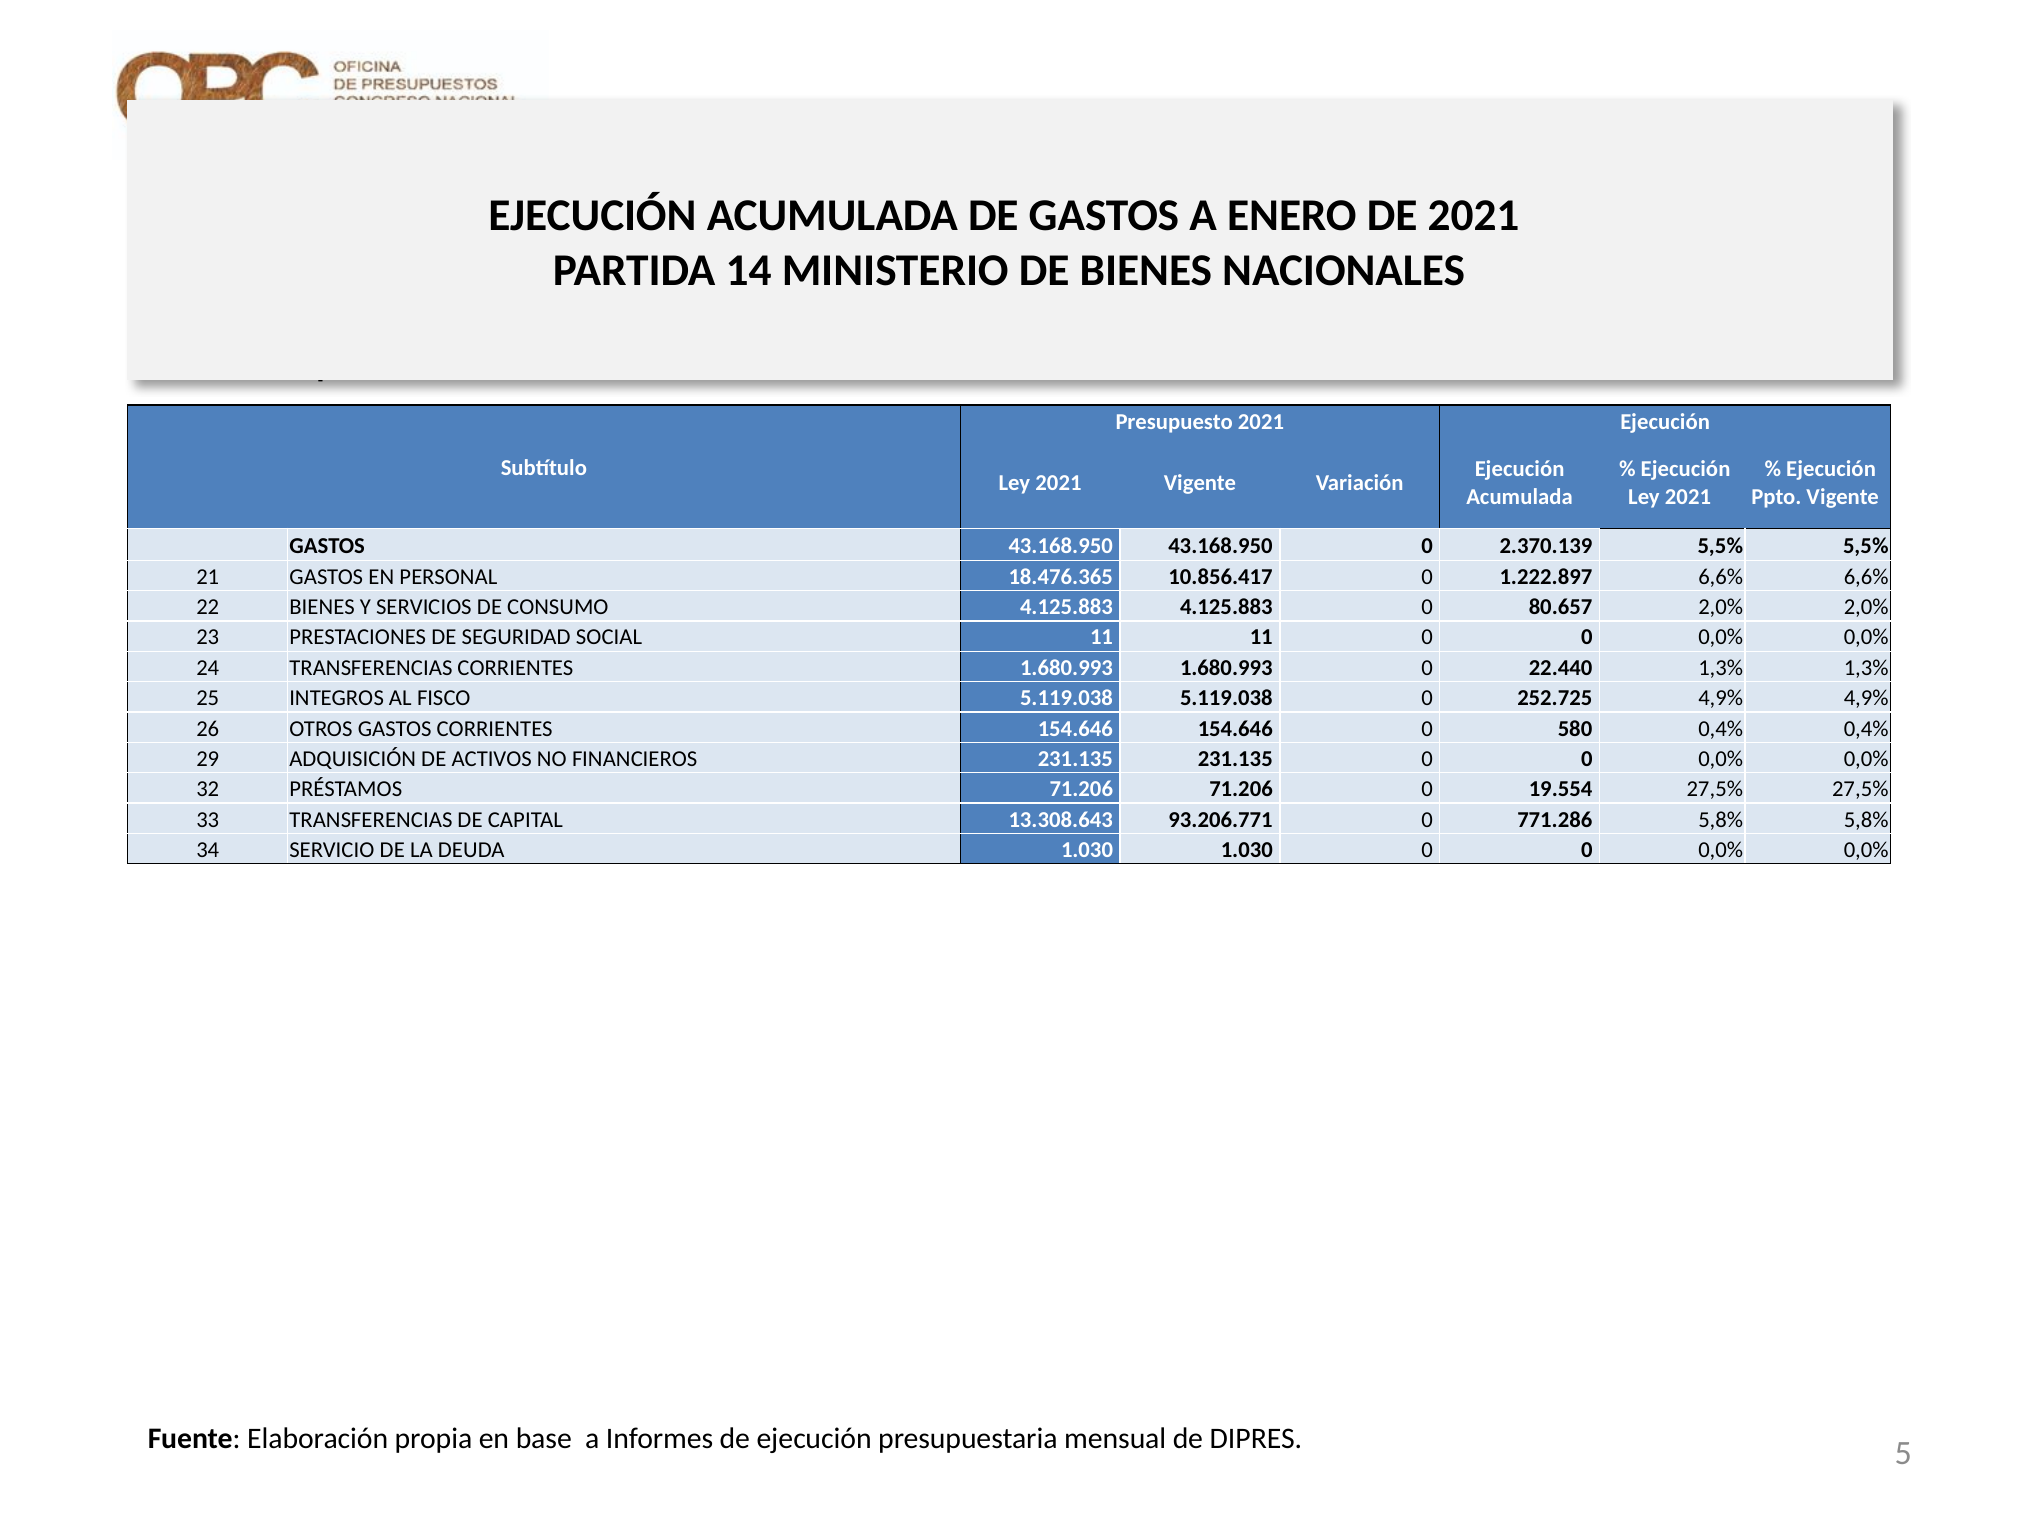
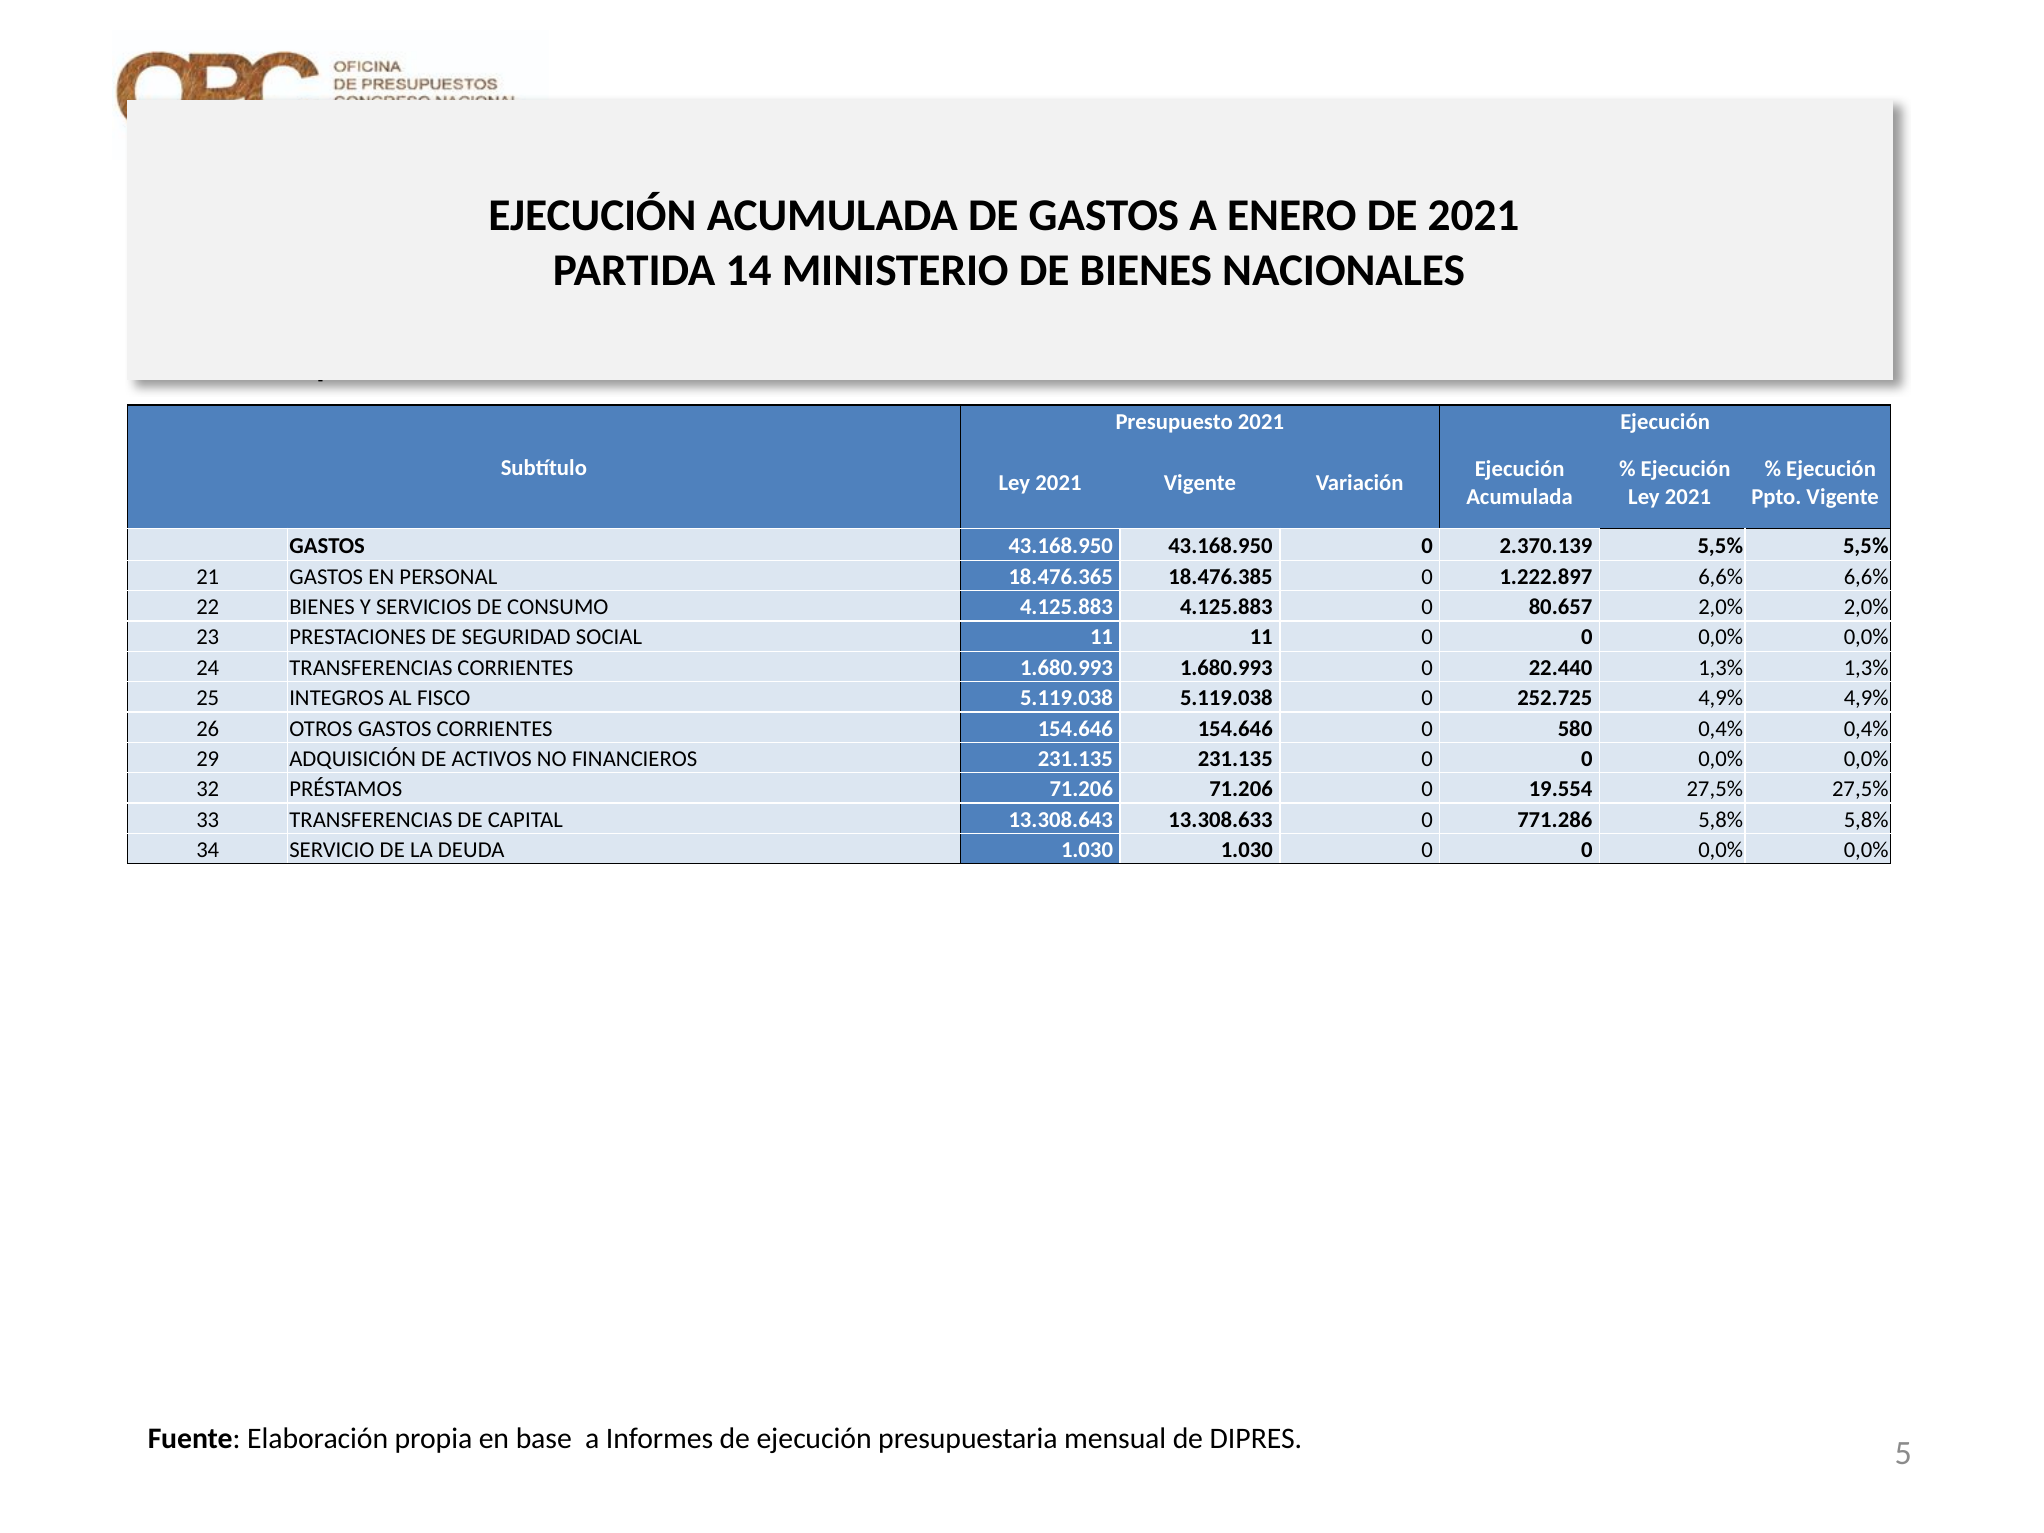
10.856.417: 10.856.417 -> 18.476.385
93.206.771: 93.206.771 -> 13.308.633
